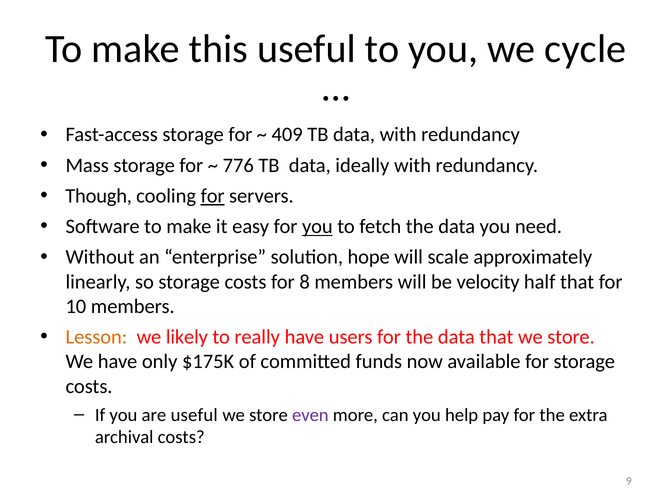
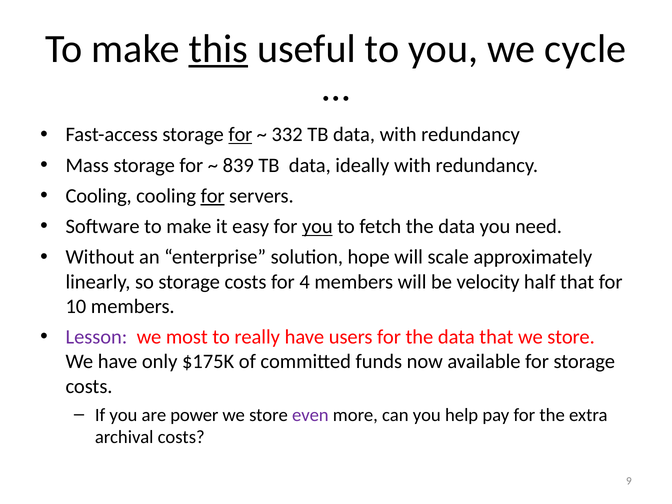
this underline: none -> present
for at (240, 135) underline: none -> present
409: 409 -> 332
776: 776 -> 839
Though at (99, 196): Though -> Cooling
8: 8 -> 4
Lesson colour: orange -> purple
likely: likely -> most
are useful: useful -> power
